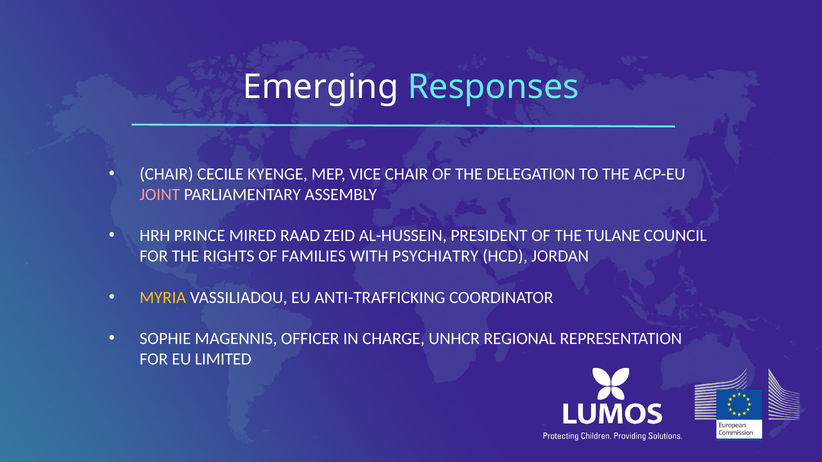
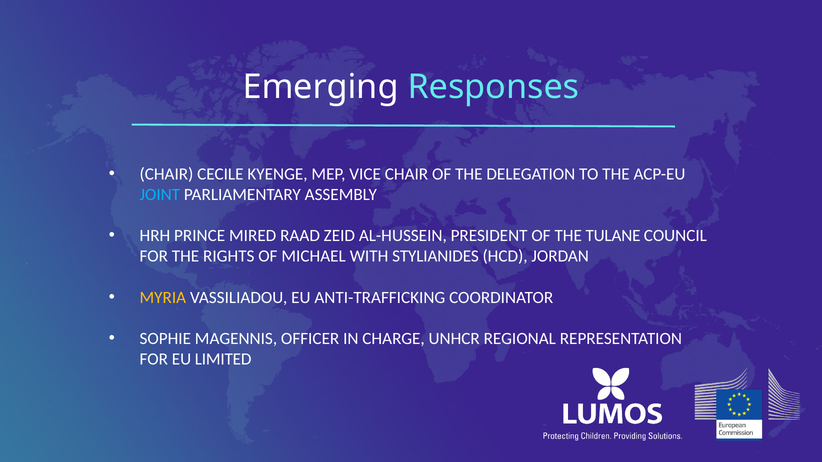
JOINT colour: pink -> light blue
FAMILIES: FAMILIES -> MICHAEL
PSYCHIATRY: PSYCHIATRY -> STYLIANIDES
